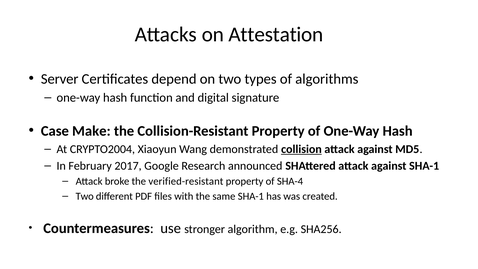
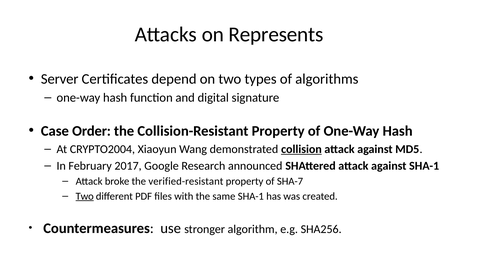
Attestation: Attestation -> Represents
Make: Make -> Order
SHA-4: SHA-4 -> SHA-7
Two at (85, 196) underline: none -> present
